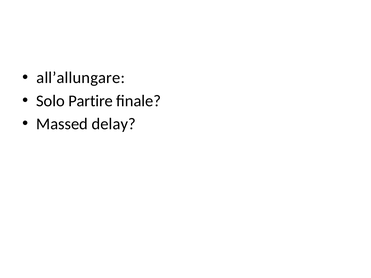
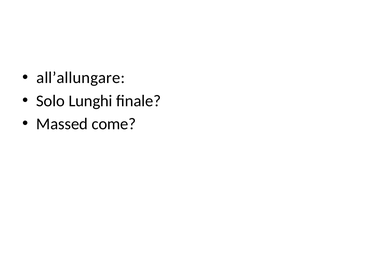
Partire: Partire -> Lunghi
delay: delay -> come
